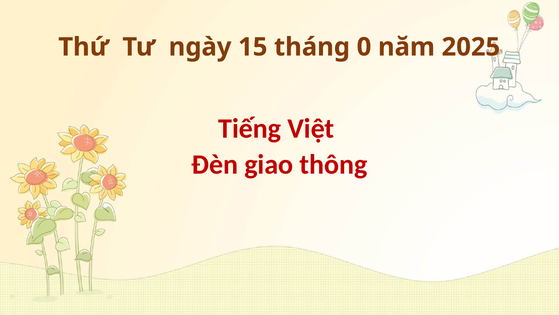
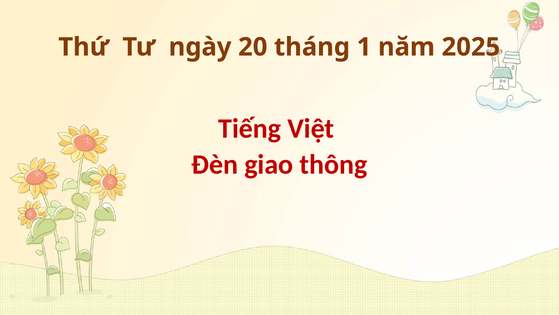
15: 15 -> 20
0: 0 -> 1
